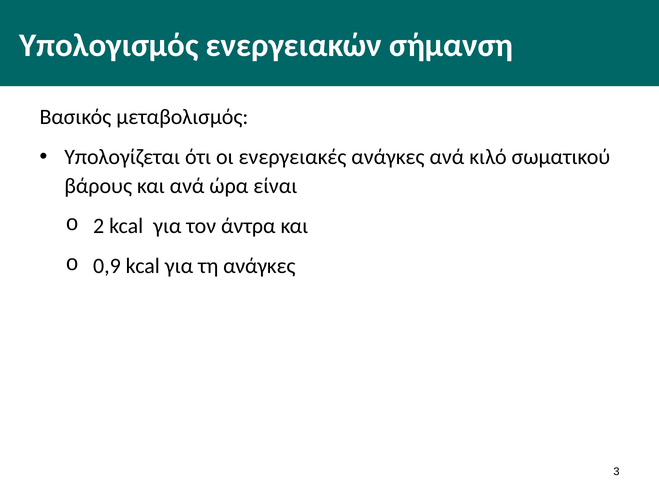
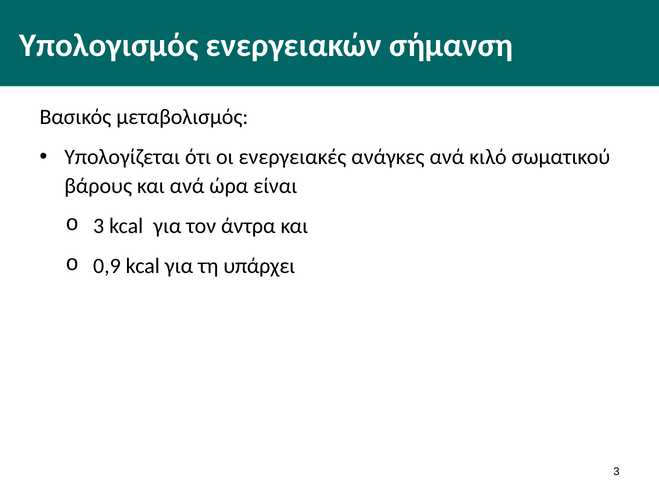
2 at (99, 226): 2 -> 3
τη ανάγκες: ανάγκες -> υπάρχει
